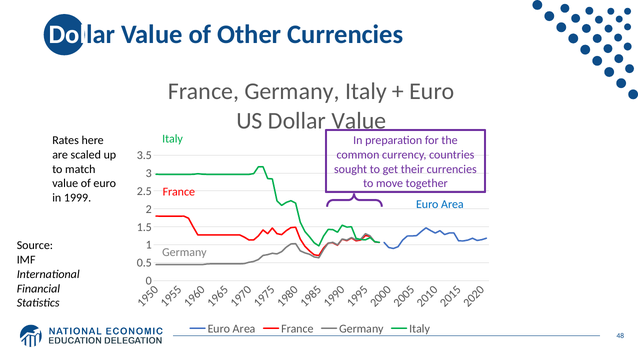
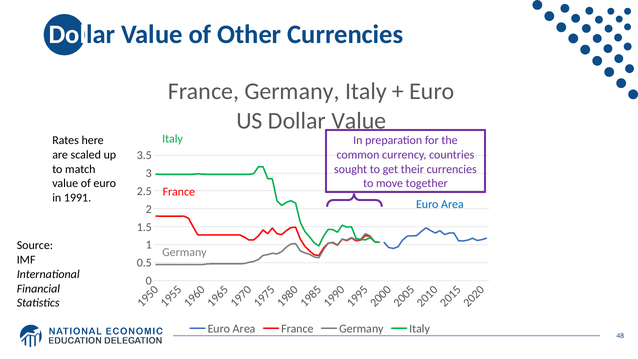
1999: 1999 -> 1991
